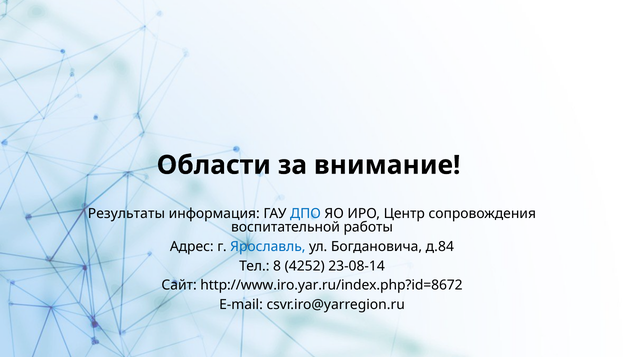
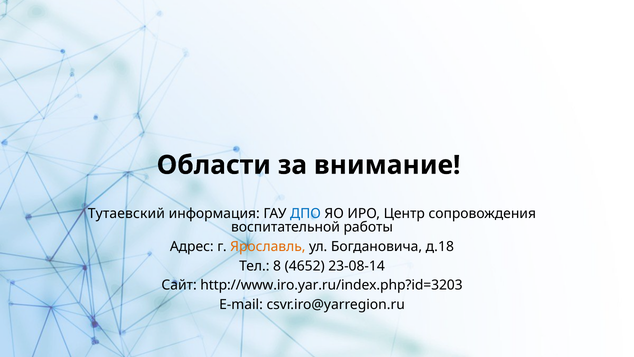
Результаты: Результаты -> Тутаевский
Ярославль colour: blue -> orange
д.84: д.84 -> д.18
4252: 4252 -> 4652
http://www.iro.yar.ru/index.php?id=8672: http://www.iro.yar.ru/index.php?id=8672 -> http://www.iro.yar.ru/index.php?id=3203
